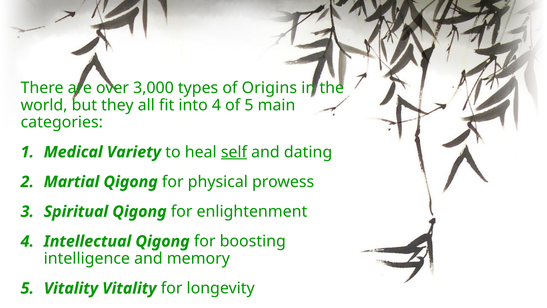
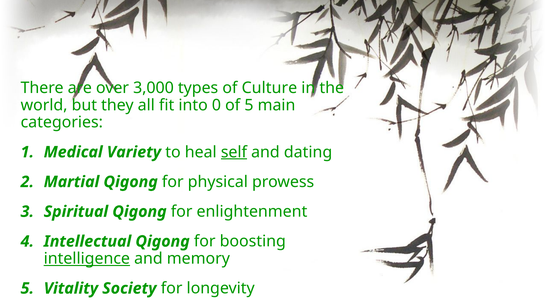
Origins: Origins -> Culture
into 4: 4 -> 0
intelligence underline: none -> present
Vitality Vitality: Vitality -> Society
